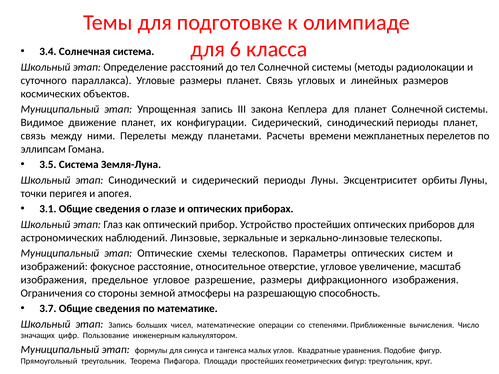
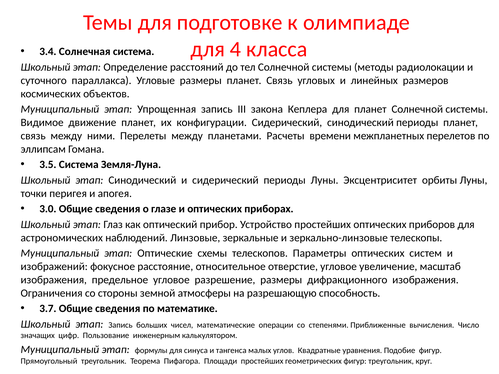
6: 6 -> 4
3.1: 3.1 -> 3.0
